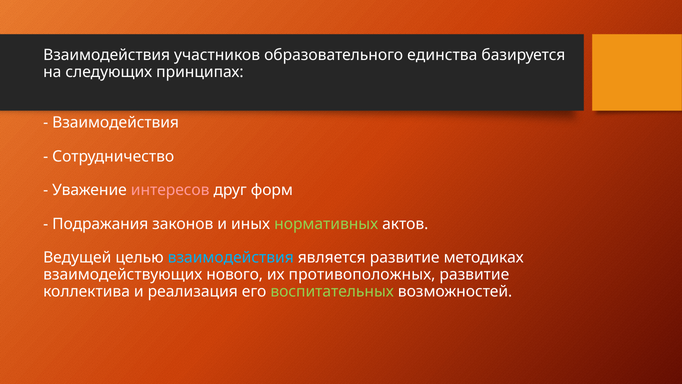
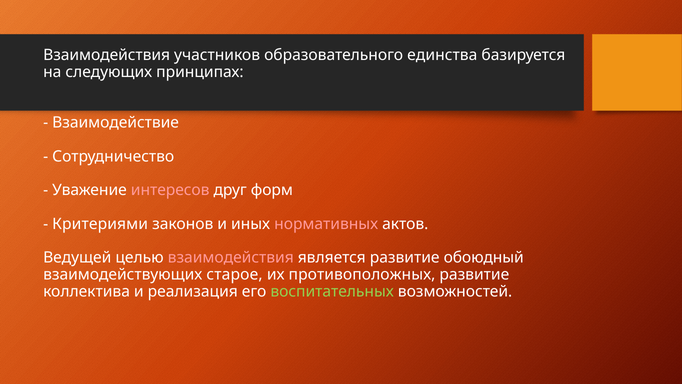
Взаимодействия at (116, 123): Взаимодействия -> Взаимодействие
Подражания: Подражания -> Критериями
нормативных colour: light green -> pink
взаимодействия at (231, 258) colour: light blue -> pink
методиках: методиках -> обоюдный
нового: нового -> старое
